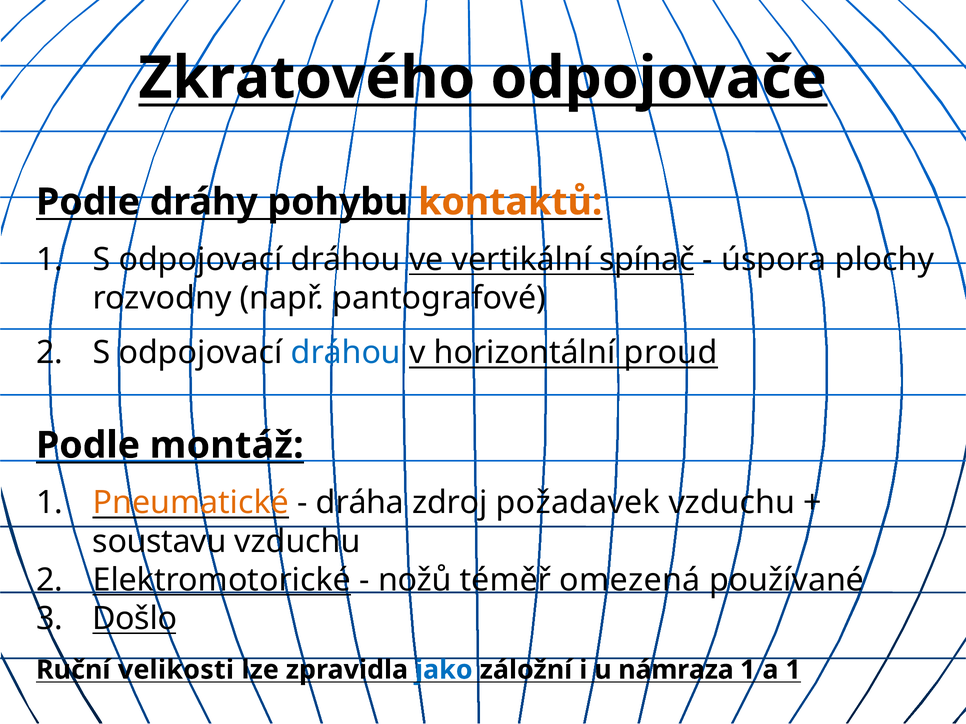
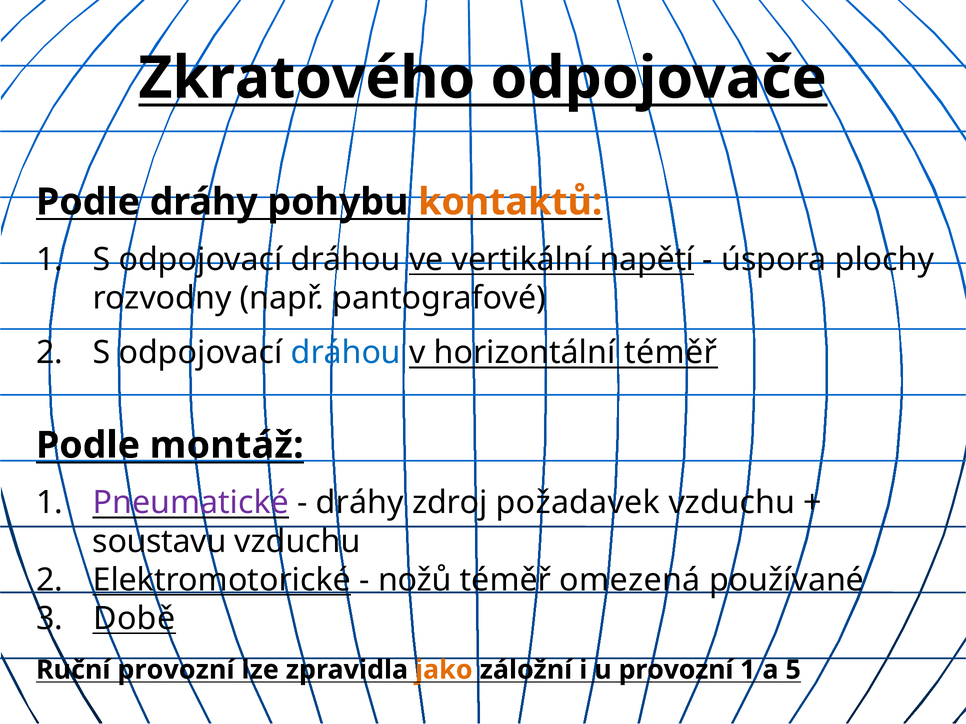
spínač: spínač -> napětí
horizontální proud: proud -> téměř
Pneumatické colour: orange -> purple
dráha at (360, 503): dráha -> dráhy
Došlo: Došlo -> Době
Ruční velikosti: velikosti -> provozní
jako colour: blue -> orange
u námraza: námraza -> provozní
a 1: 1 -> 5
